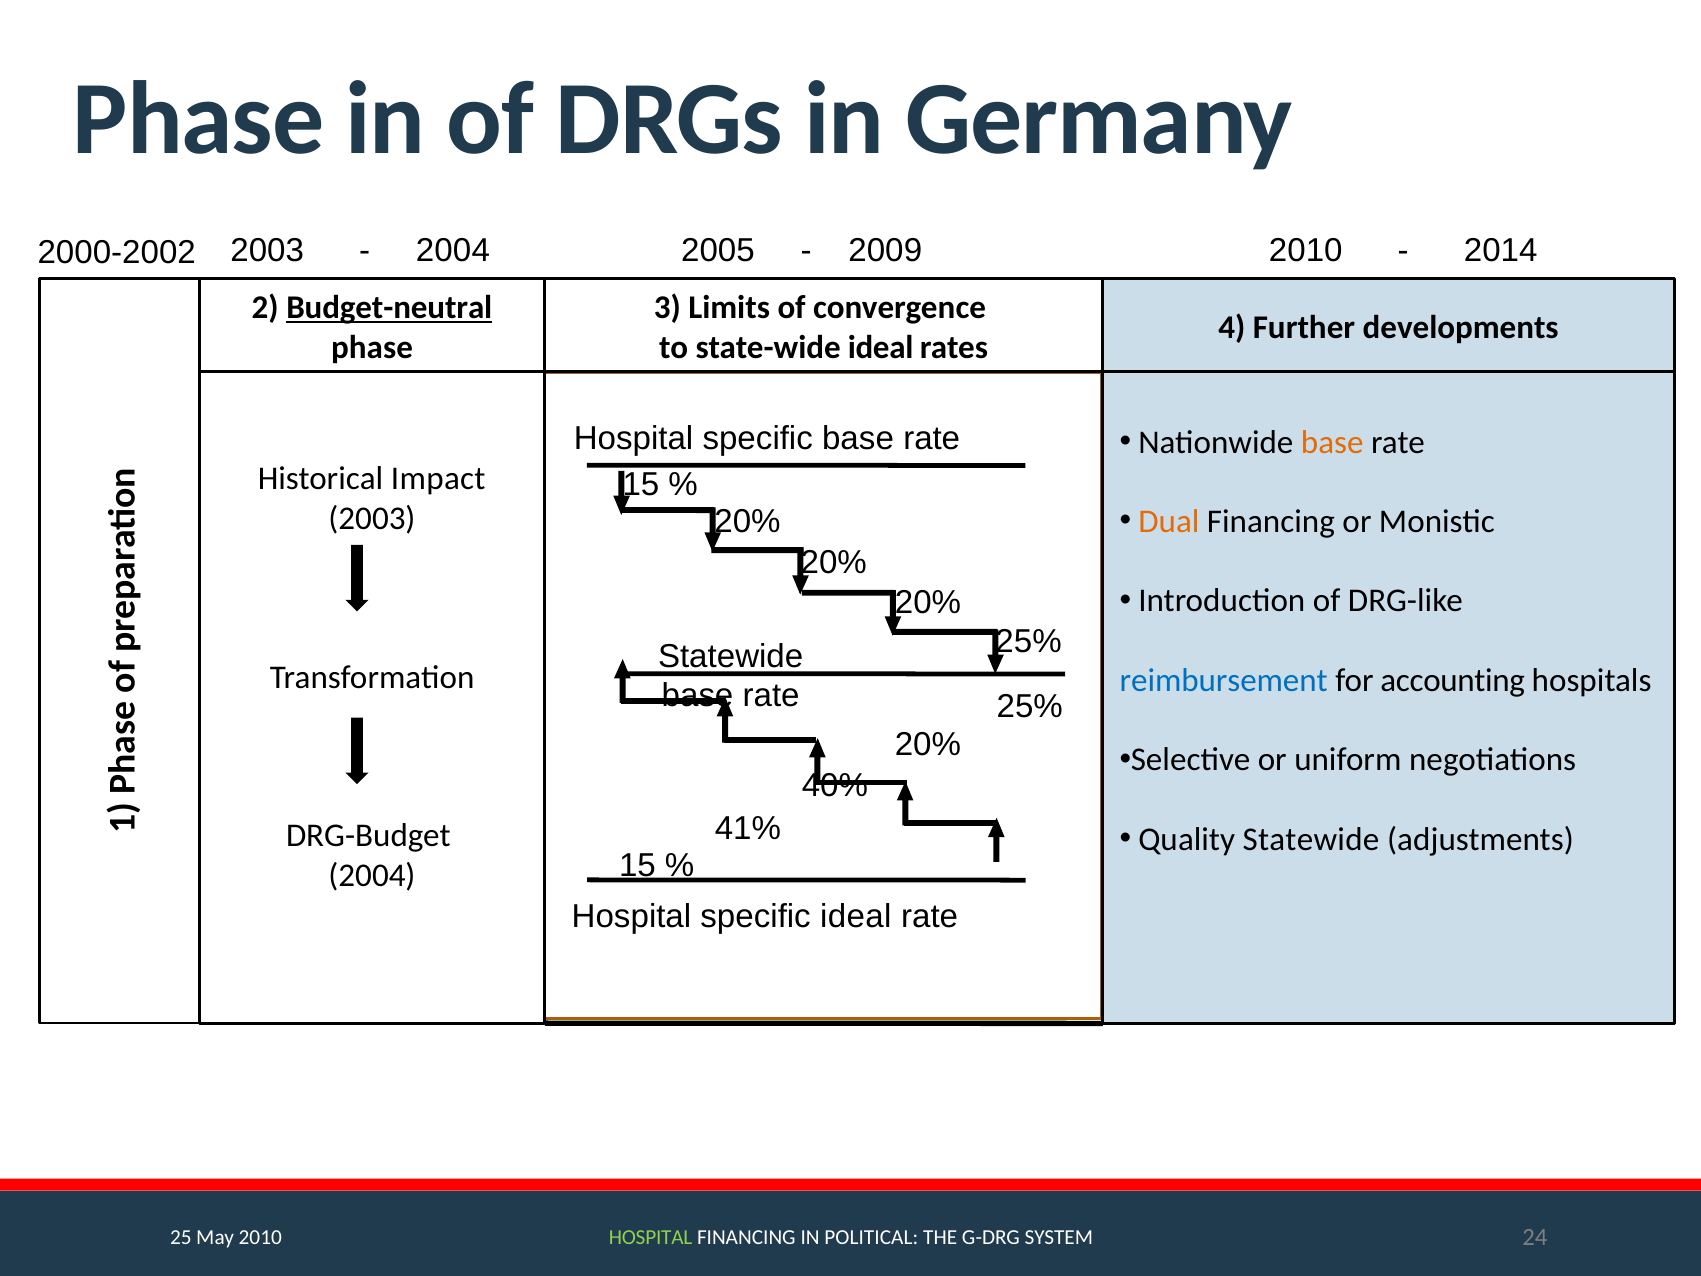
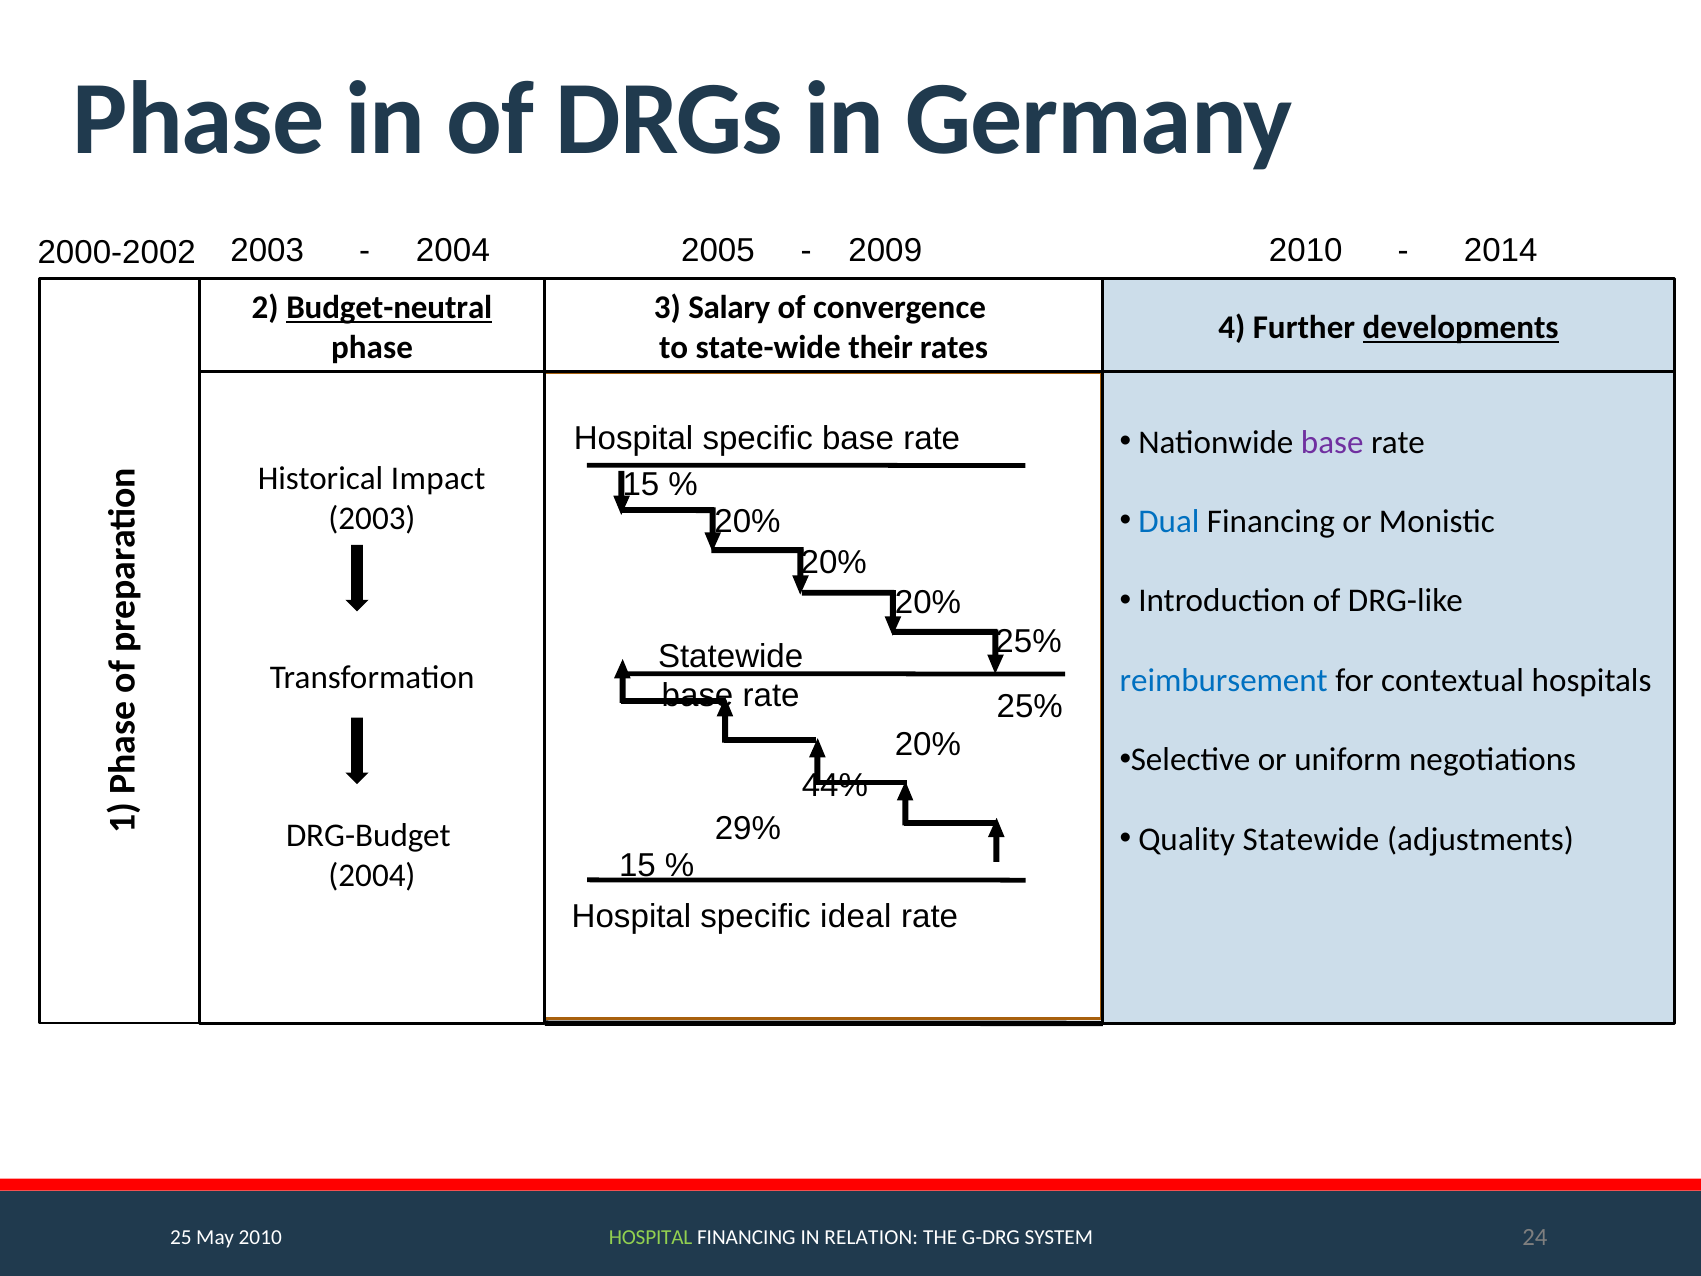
Limits: Limits -> Salary
developments underline: none -> present
state-wide ideal: ideal -> their
base at (1332, 442) colour: orange -> purple
Dual colour: orange -> blue
accounting: accounting -> contextual
40%: 40% -> 44%
41%: 41% -> 29%
POLITICAL: POLITICAL -> RELATION
